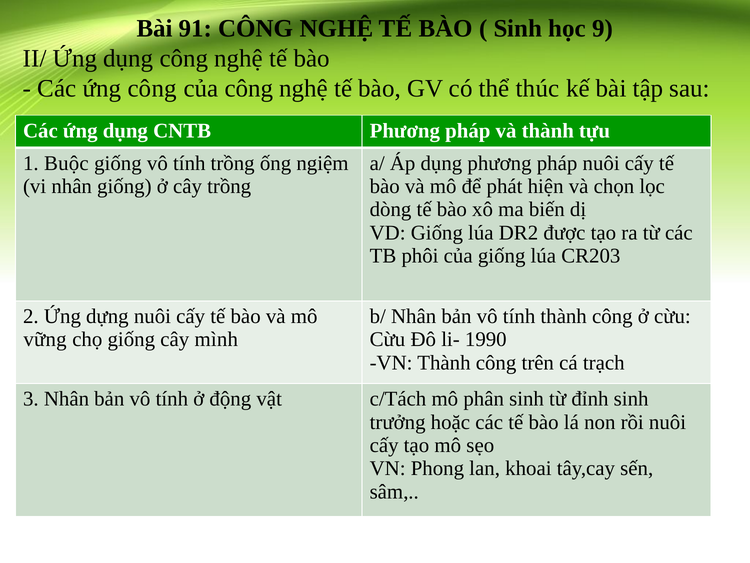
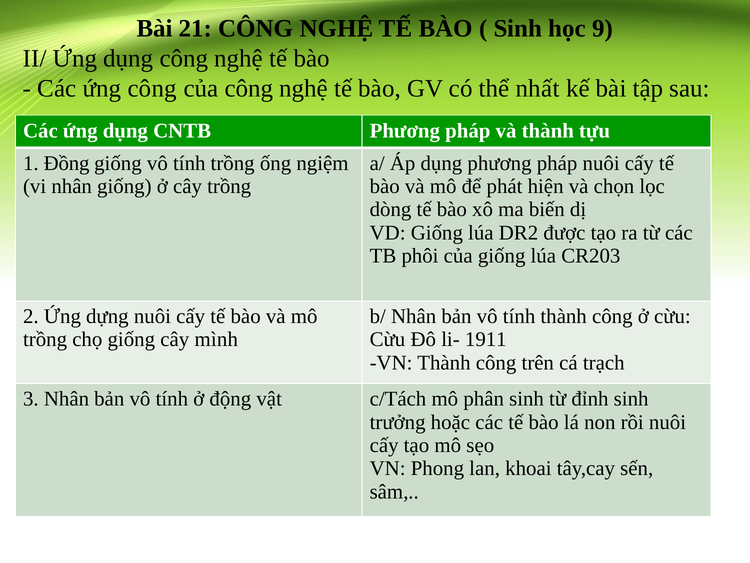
91: 91 -> 21
thúc: thúc -> nhất
Buộc: Buộc -> Đồng
vững at (45, 339): vững -> trồng
1990: 1990 -> 1911
